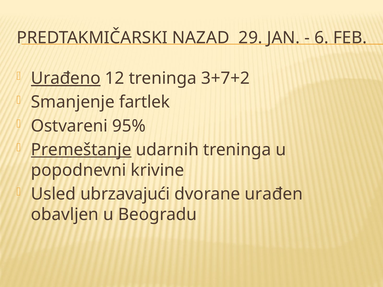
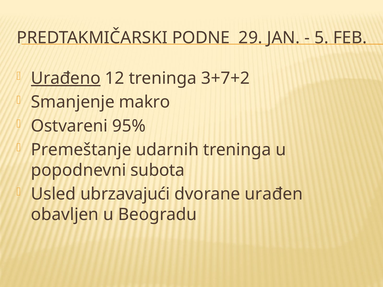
NAZAD: NAZAD -> PODNE
6: 6 -> 5
fartlek: fartlek -> makro
Premeštanje underline: present -> none
krivine: krivine -> subota
